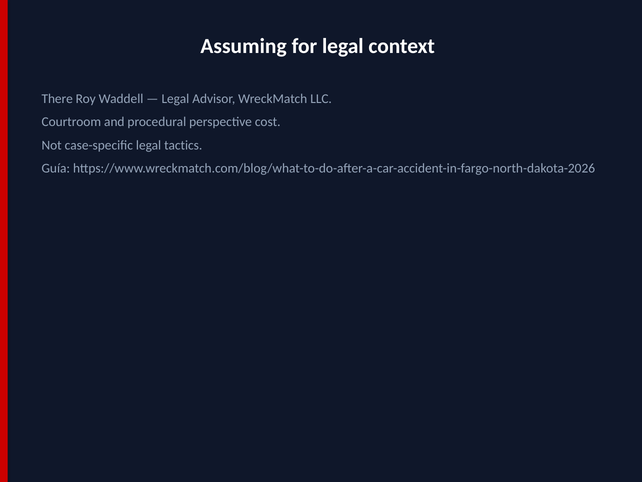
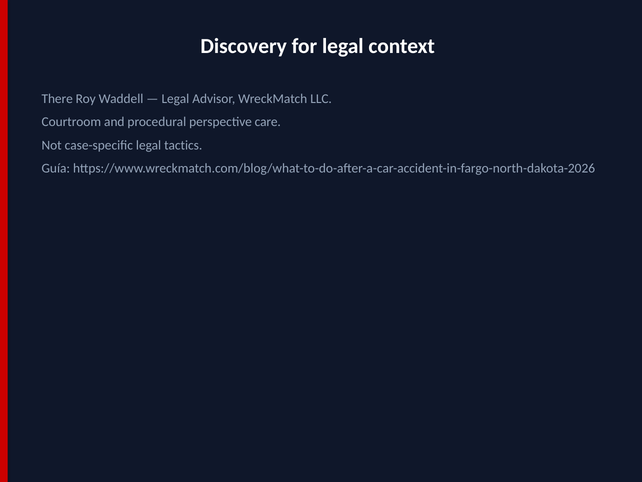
Assuming: Assuming -> Discovery
cost: cost -> care
